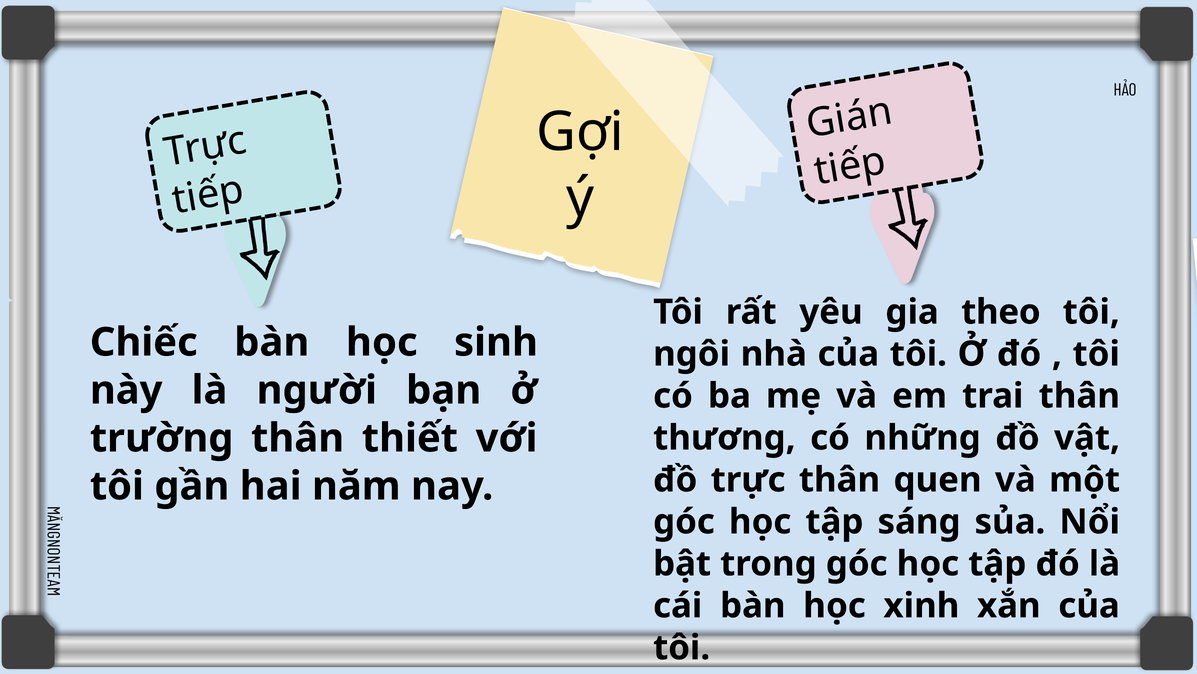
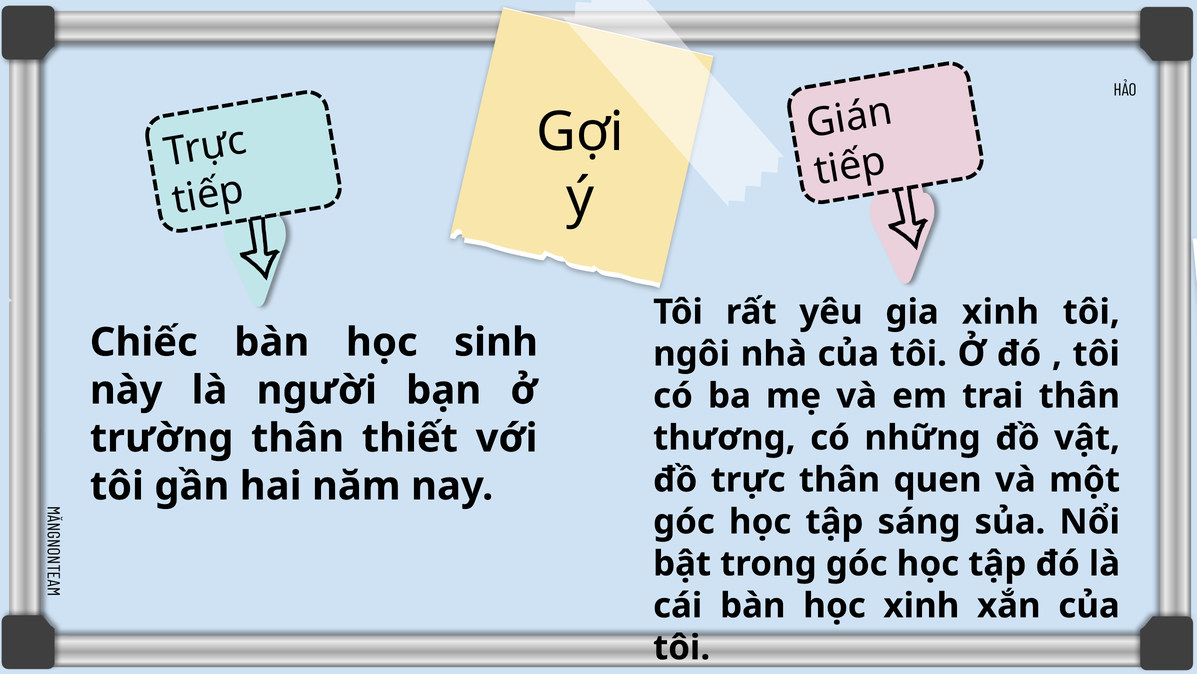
gia theo: theo -> xinh
